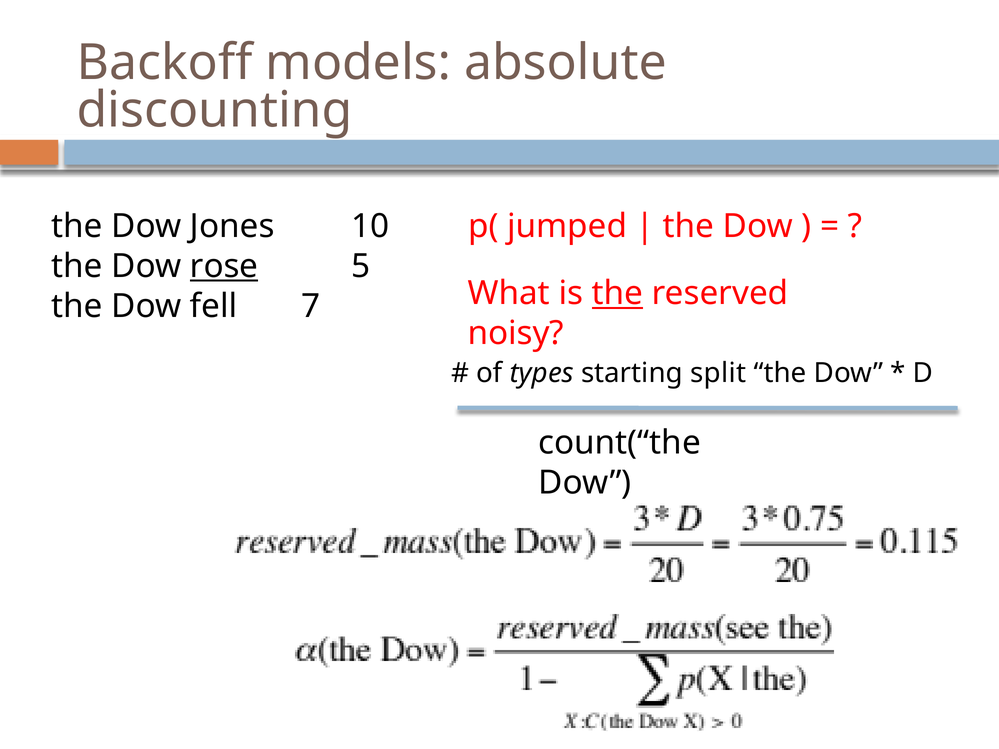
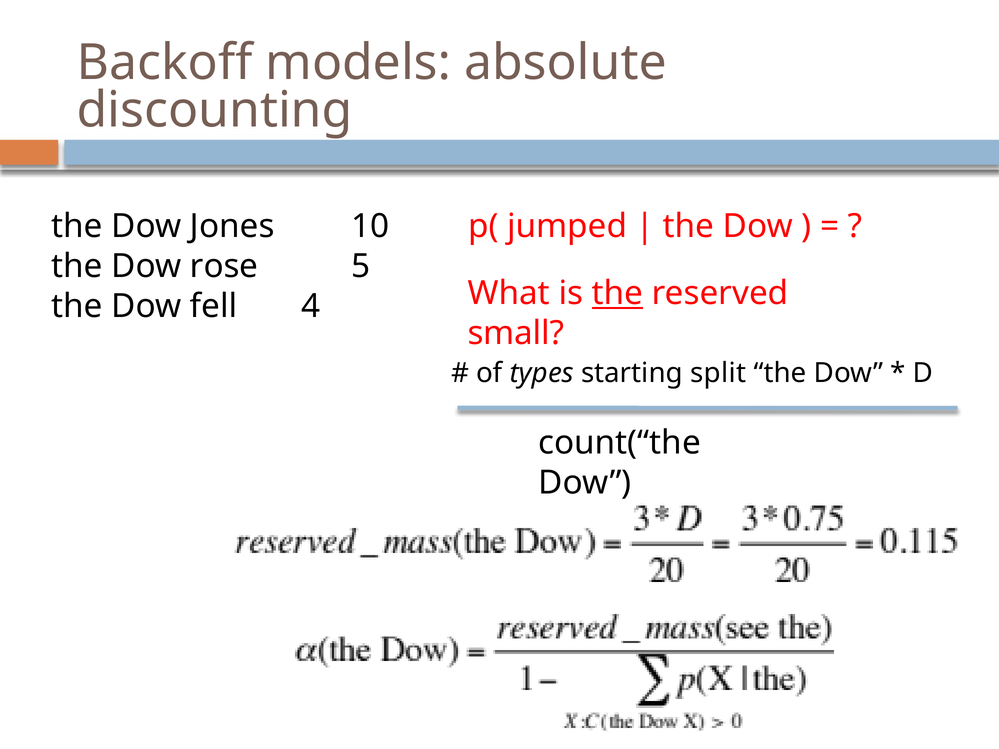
rose underline: present -> none
7: 7 -> 4
noisy: noisy -> small
